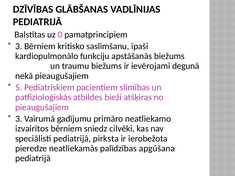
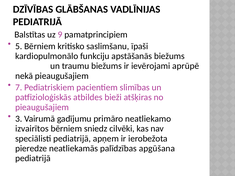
0: 0 -> 9
3 at (19, 46): 3 -> 5
degunā: degunā -> aprūpē
5: 5 -> 7
pirksta: pirksta -> apņem
